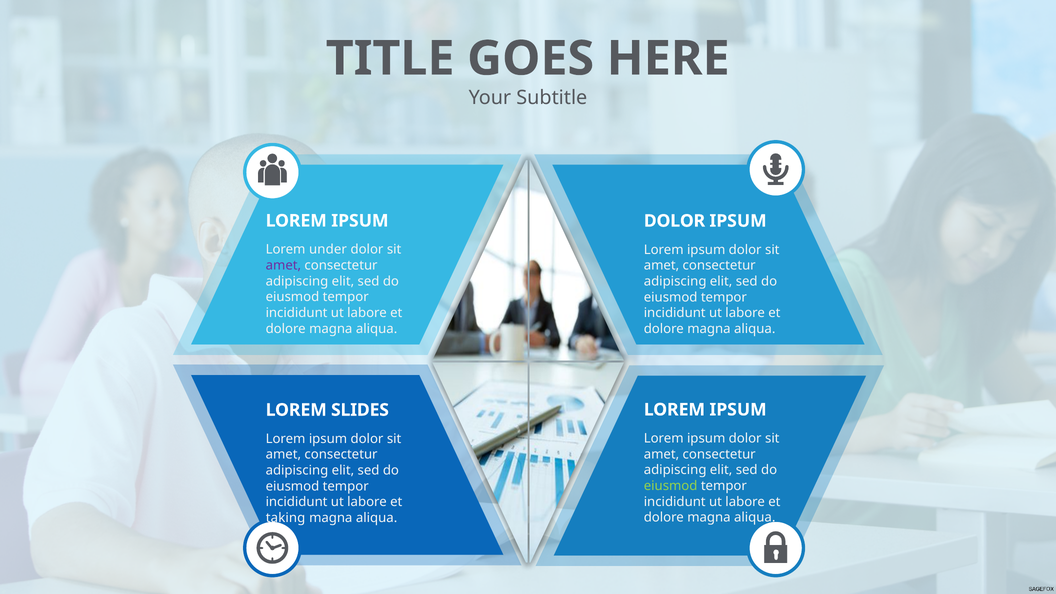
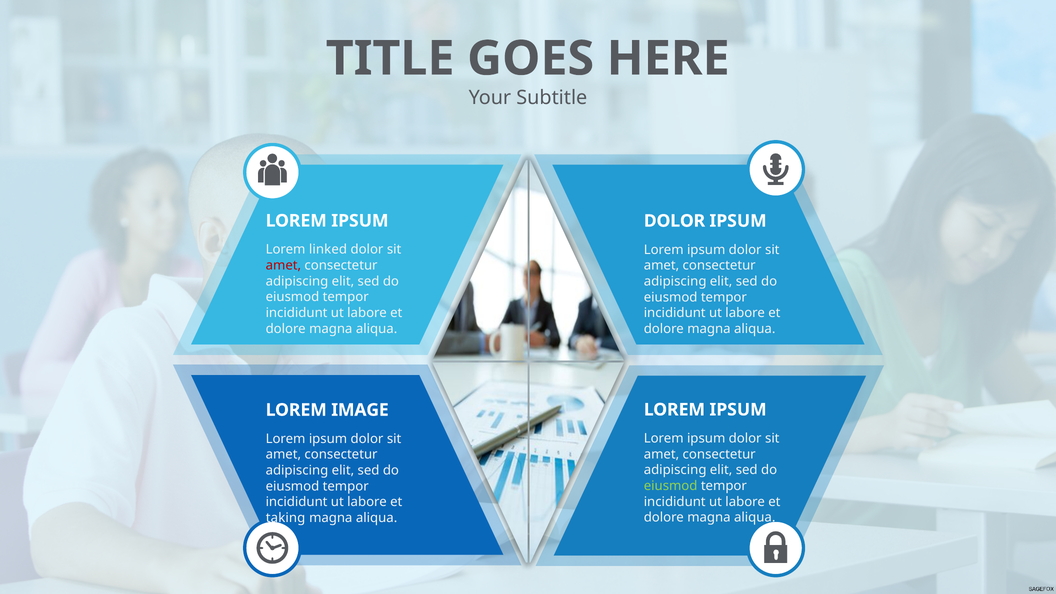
under: under -> linked
amet at (283, 265) colour: purple -> red
SLIDES: SLIDES -> IMAGE
